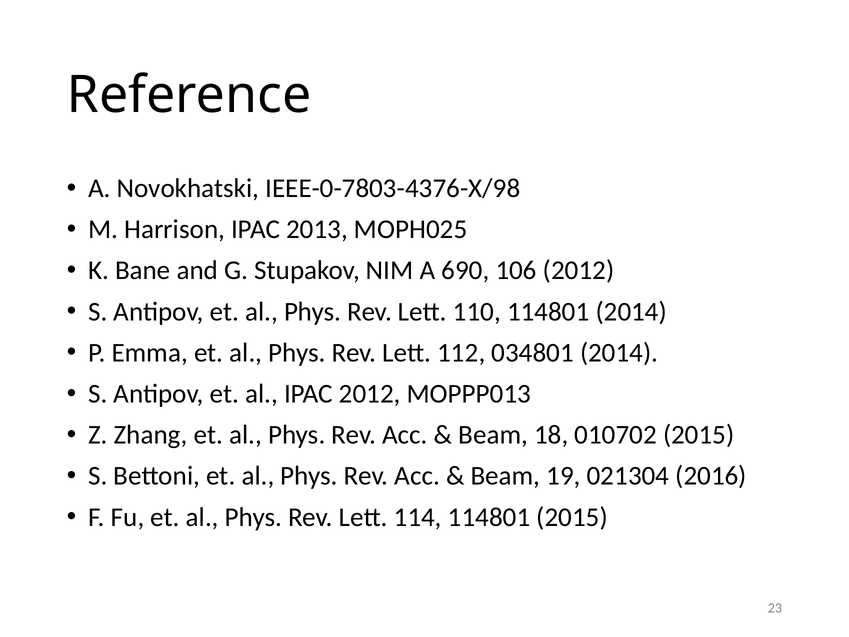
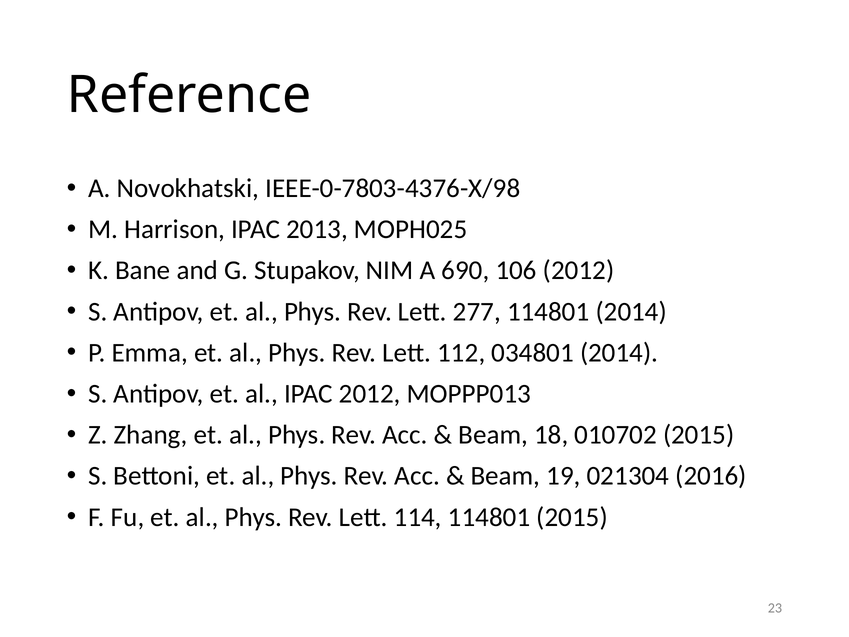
110: 110 -> 277
